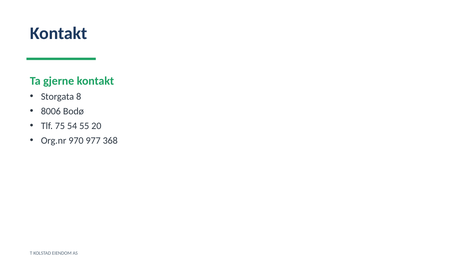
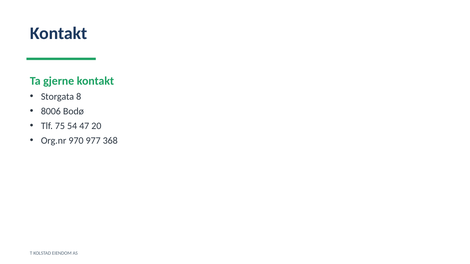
55: 55 -> 47
